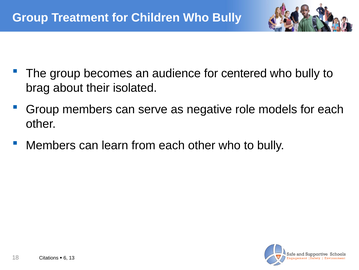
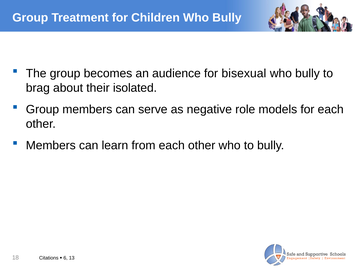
centered: centered -> bisexual
